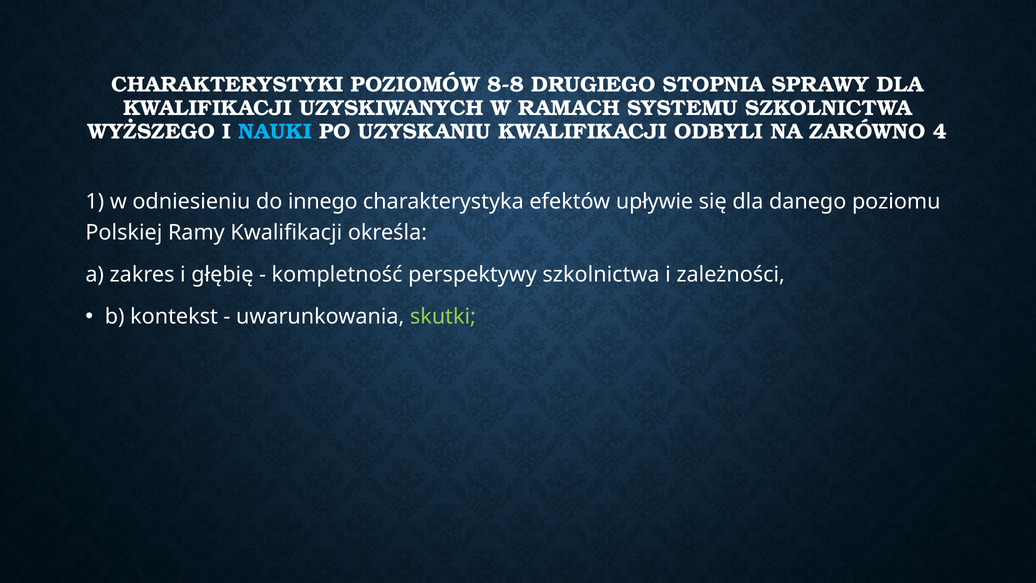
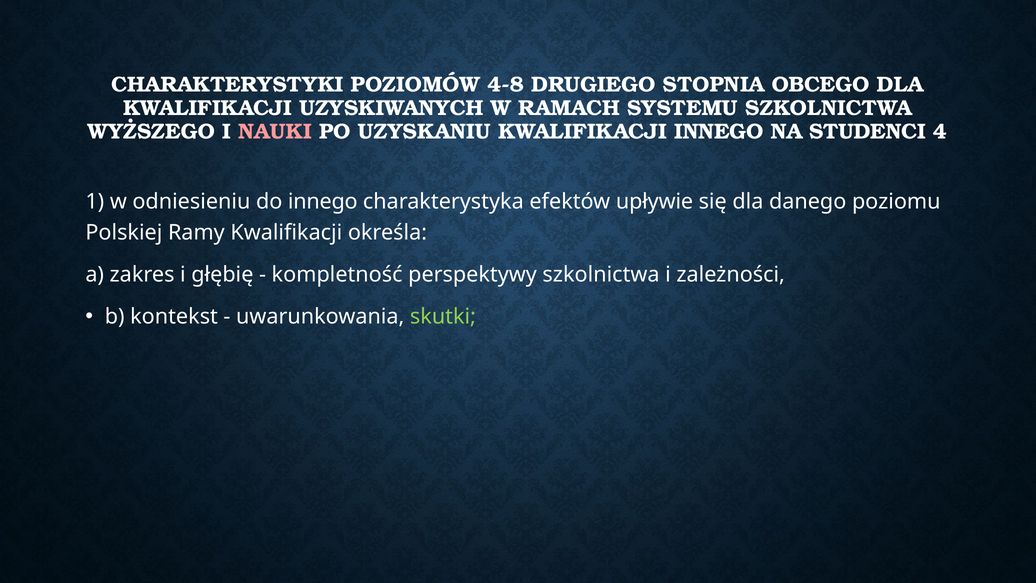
8-8: 8-8 -> 4-8
SPRAWY: SPRAWY -> OBCEGO
NAUKI colour: light blue -> pink
KWALIFIKACJI ODBYLI: ODBYLI -> INNEGO
ZARÓWNO: ZARÓWNO -> STUDENCI
